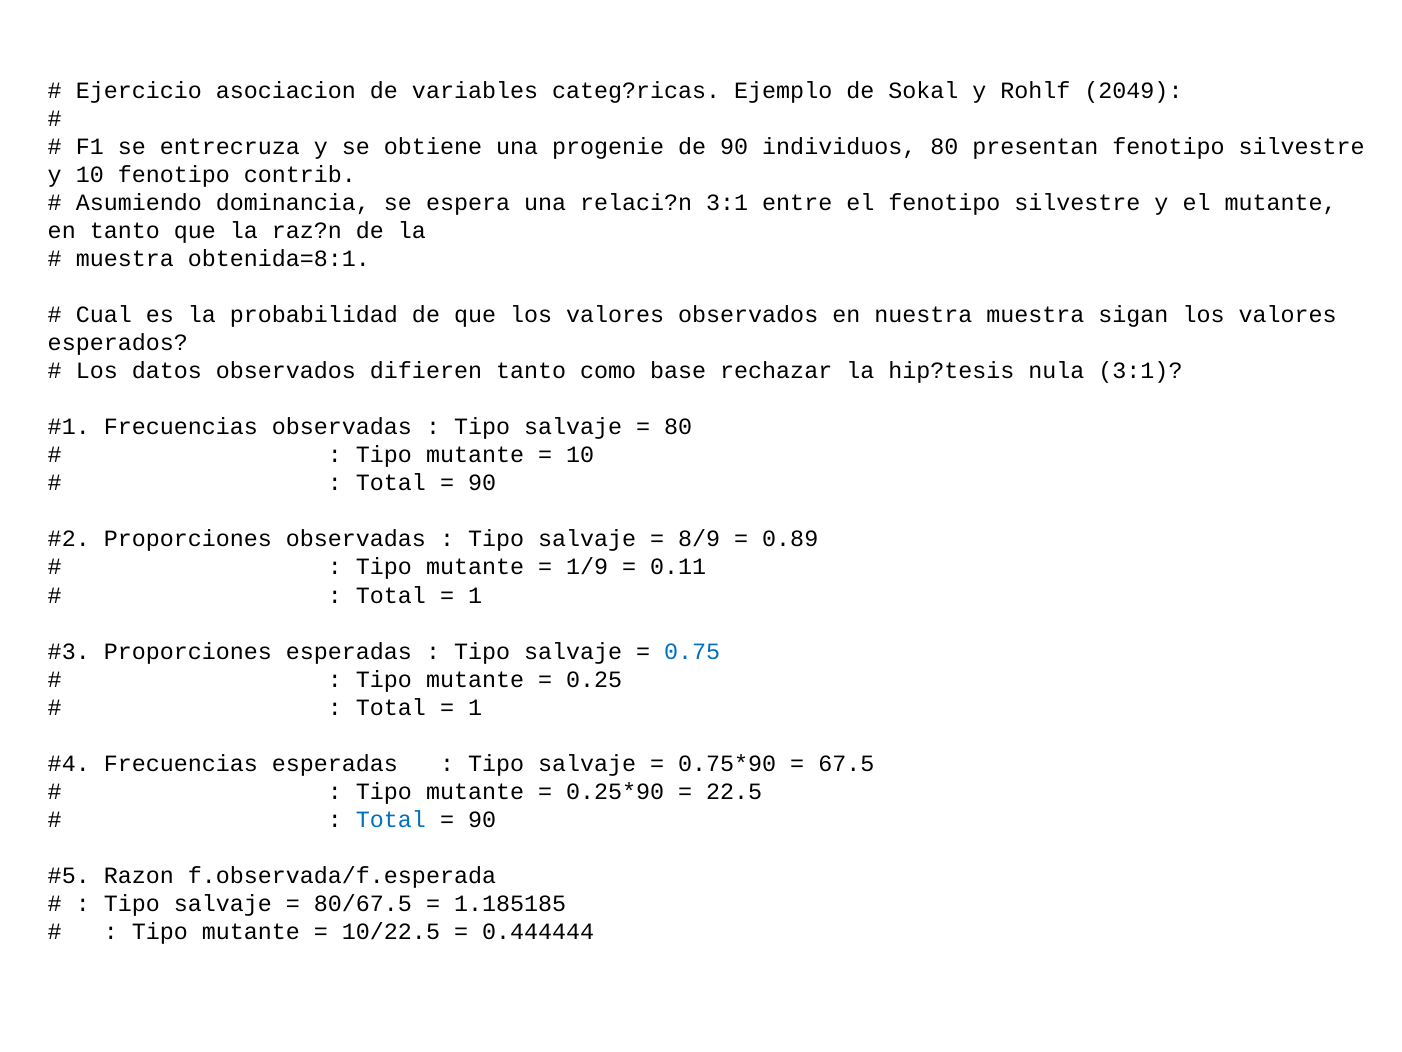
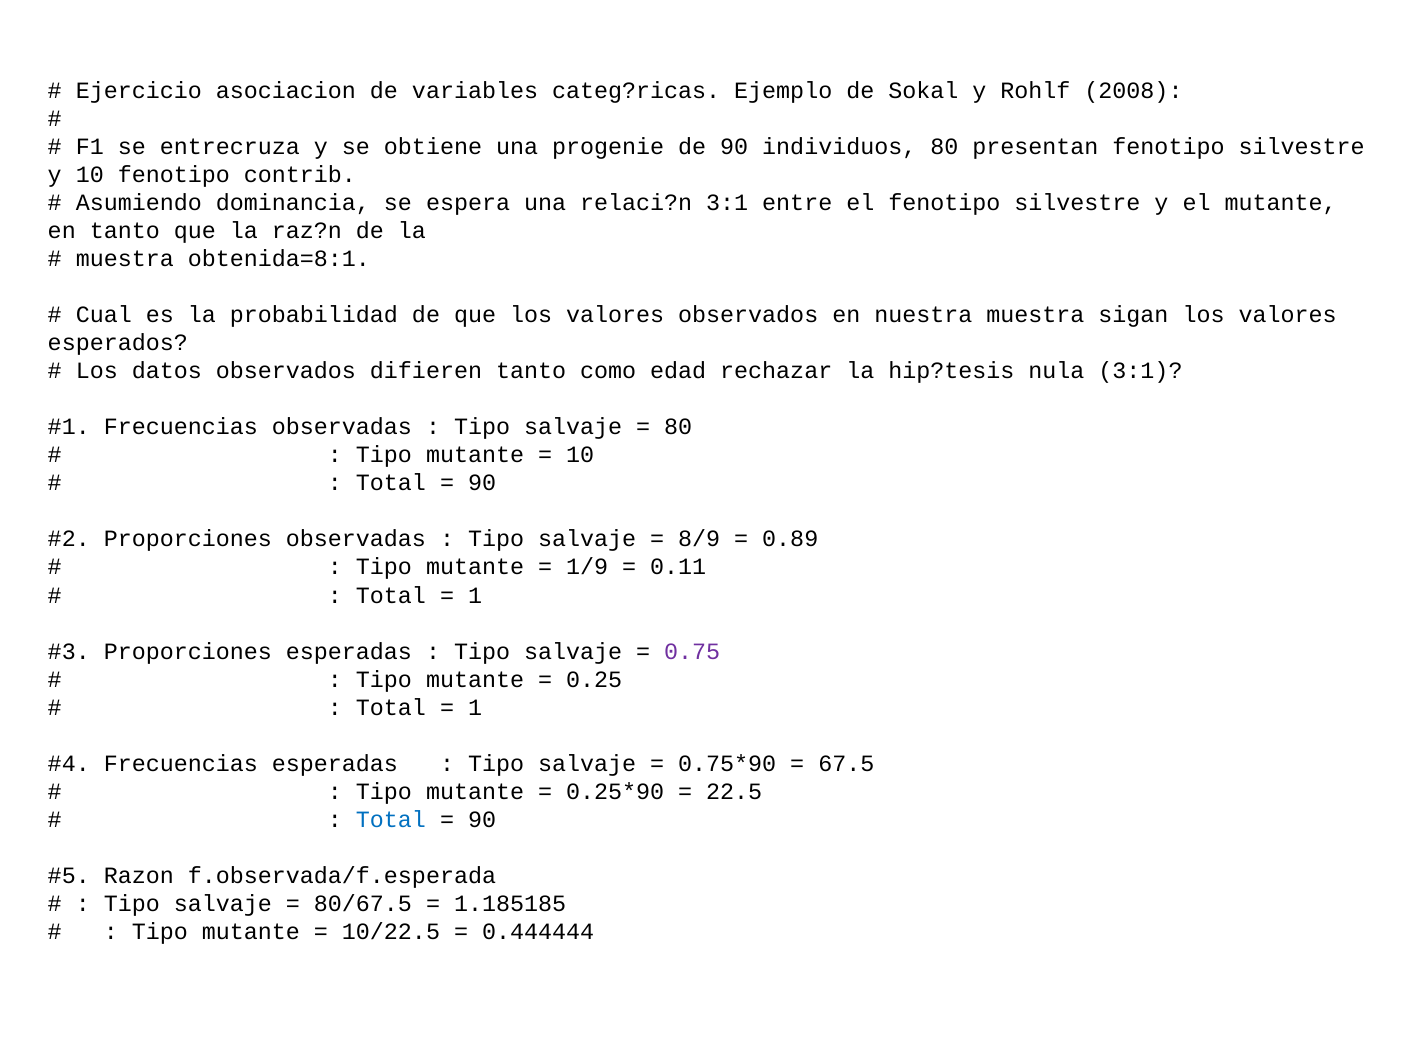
2049: 2049 -> 2008
base: base -> edad
0.75 colour: blue -> purple
